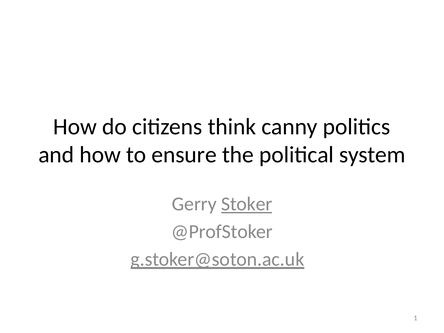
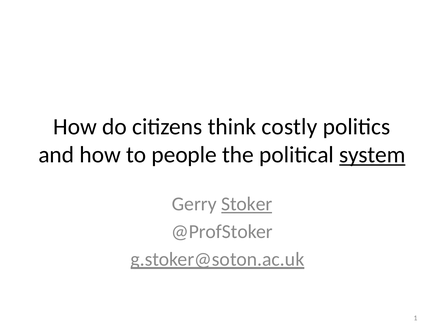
canny: canny -> costly
ensure: ensure -> people
system underline: none -> present
